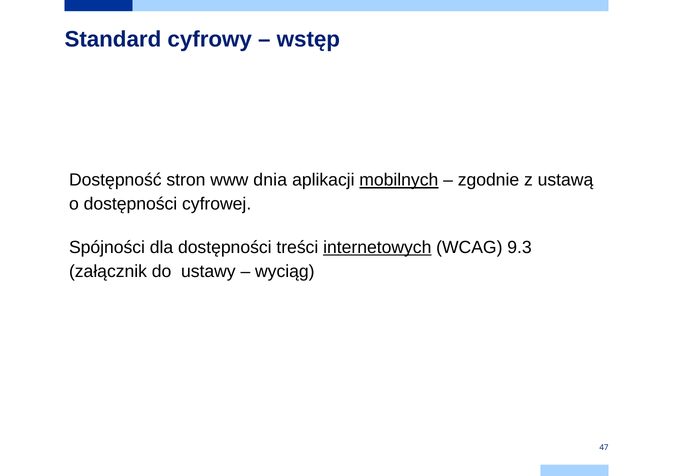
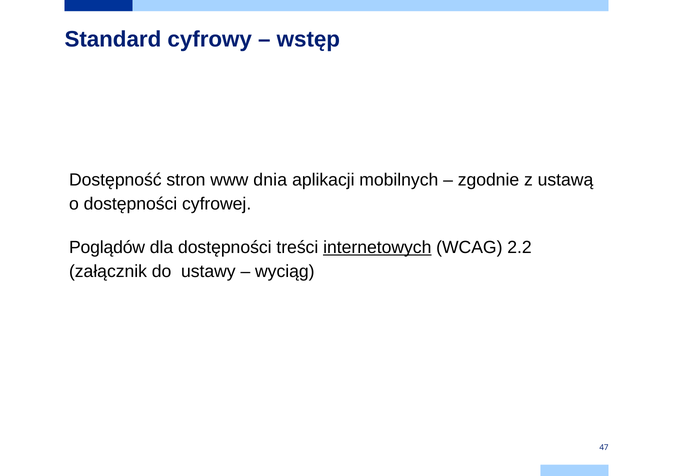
mobilnych underline: present -> none
Spójności: Spójności -> Poglądów
9.3: 9.3 -> 2.2
